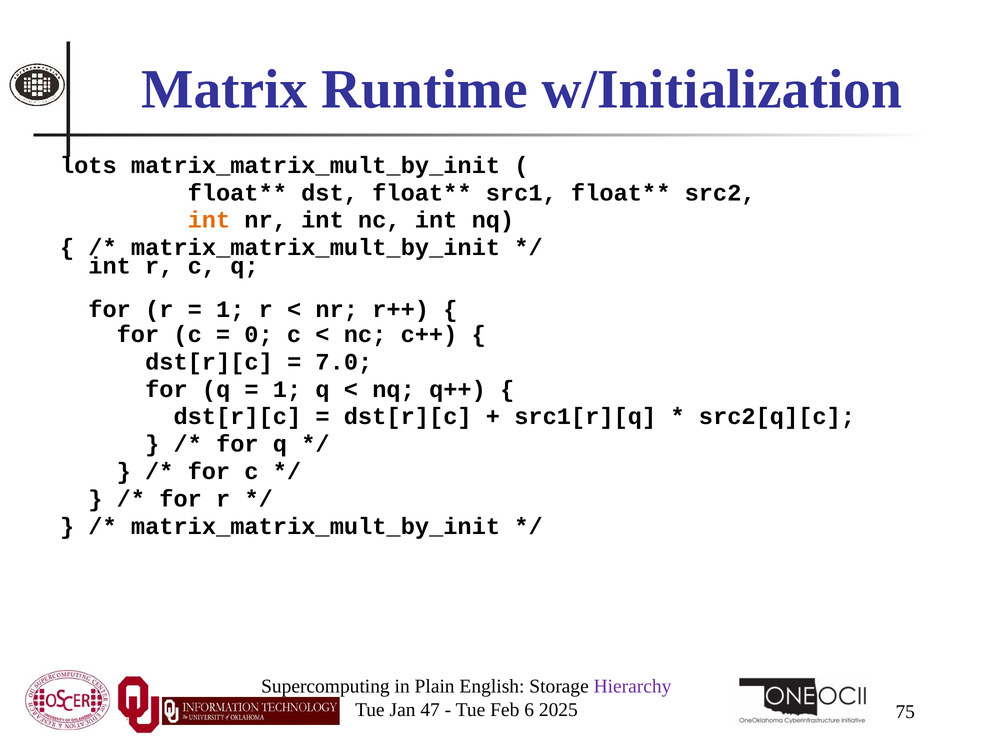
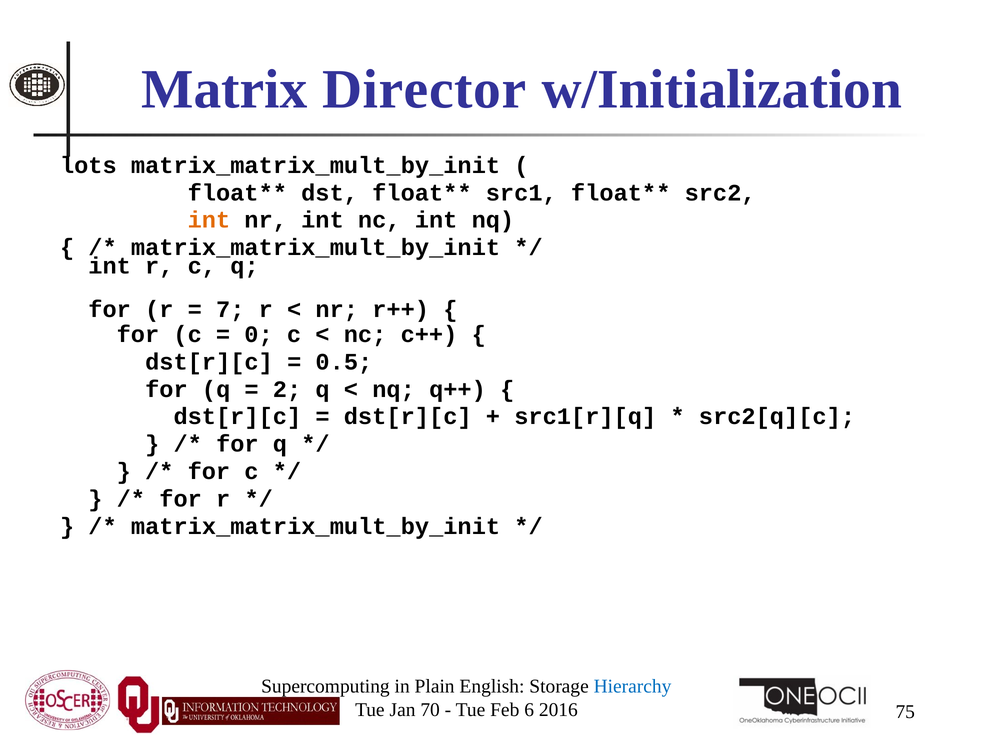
Runtime: Runtime -> Director
1 at (230, 309): 1 -> 7
7.0: 7.0 -> 0.5
1 at (287, 389): 1 -> 2
Hierarchy colour: purple -> blue
47: 47 -> 70
2025: 2025 -> 2016
